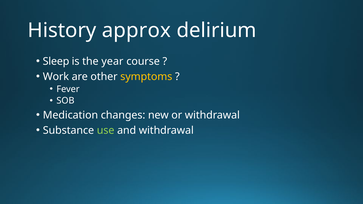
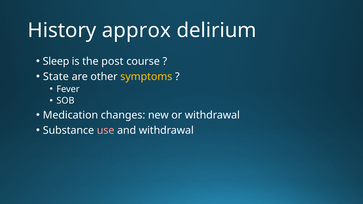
year: year -> post
Work: Work -> State
use colour: light green -> pink
